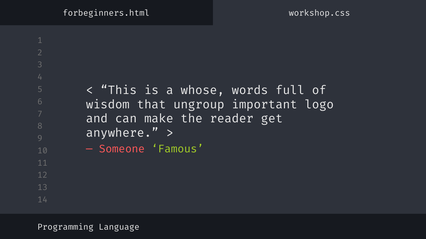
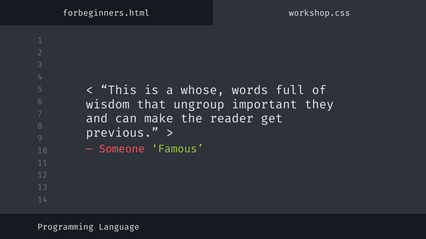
logo: logo -> they
anywhere: anywhere -> previous
